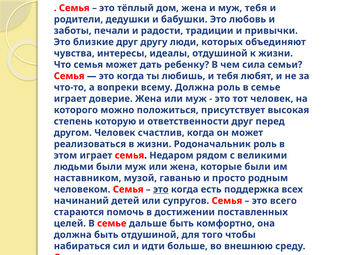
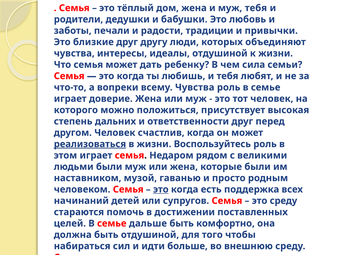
всему Должна: Должна -> Чувства
которую: которую -> дальних
реализоваться underline: none -> present
Родоначальник: Родоначальник -> Воспользуйтесь
это всего: всего -> среду
